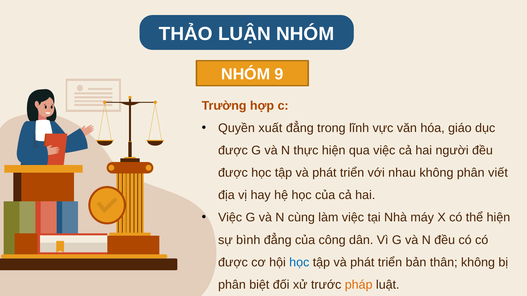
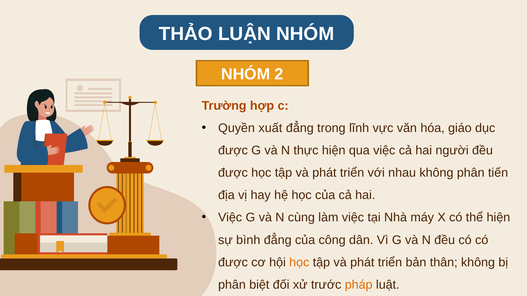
9: 9 -> 2
viết: viết -> tiến
học at (299, 263) colour: blue -> orange
